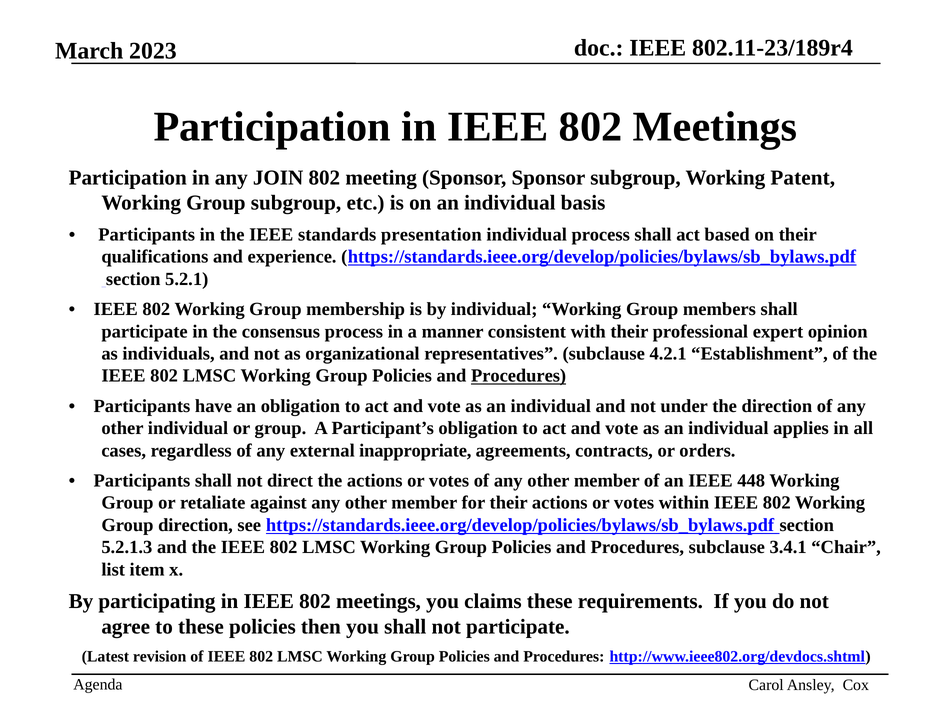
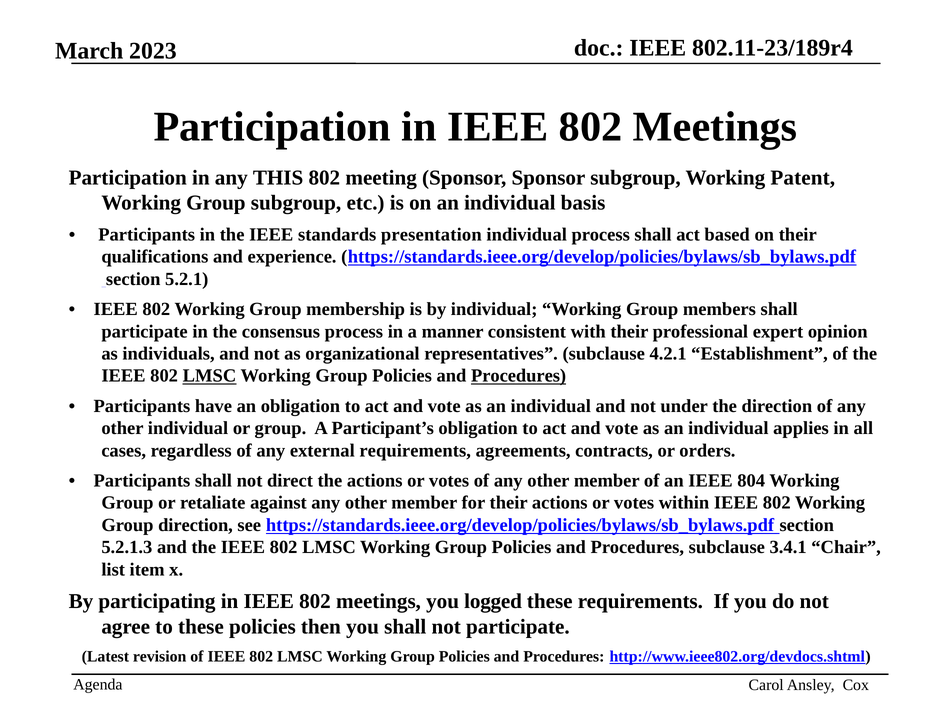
JOIN: JOIN -> THIS
LMSC at (209, 376) underline: none -> present
external inappropriate: inappropriate -> requirements
448: 448 -> 804
claims: claims -> logged
